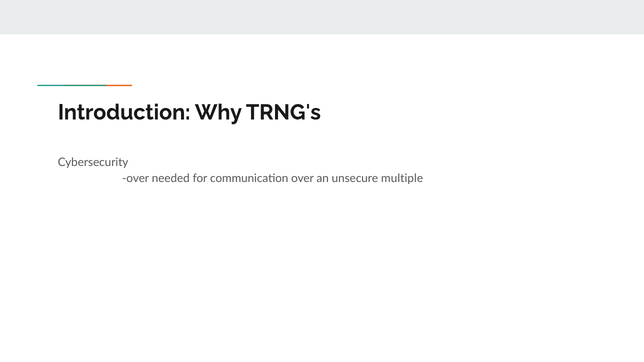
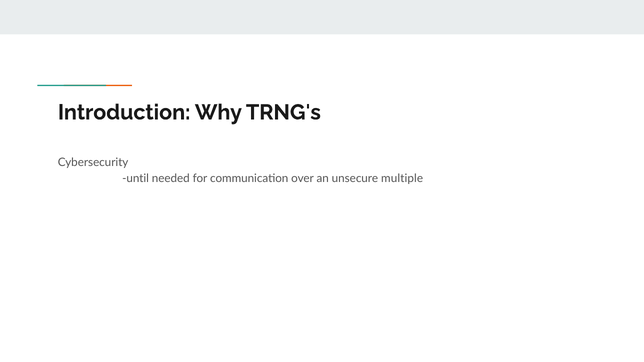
over at (136, 179): over -> until
